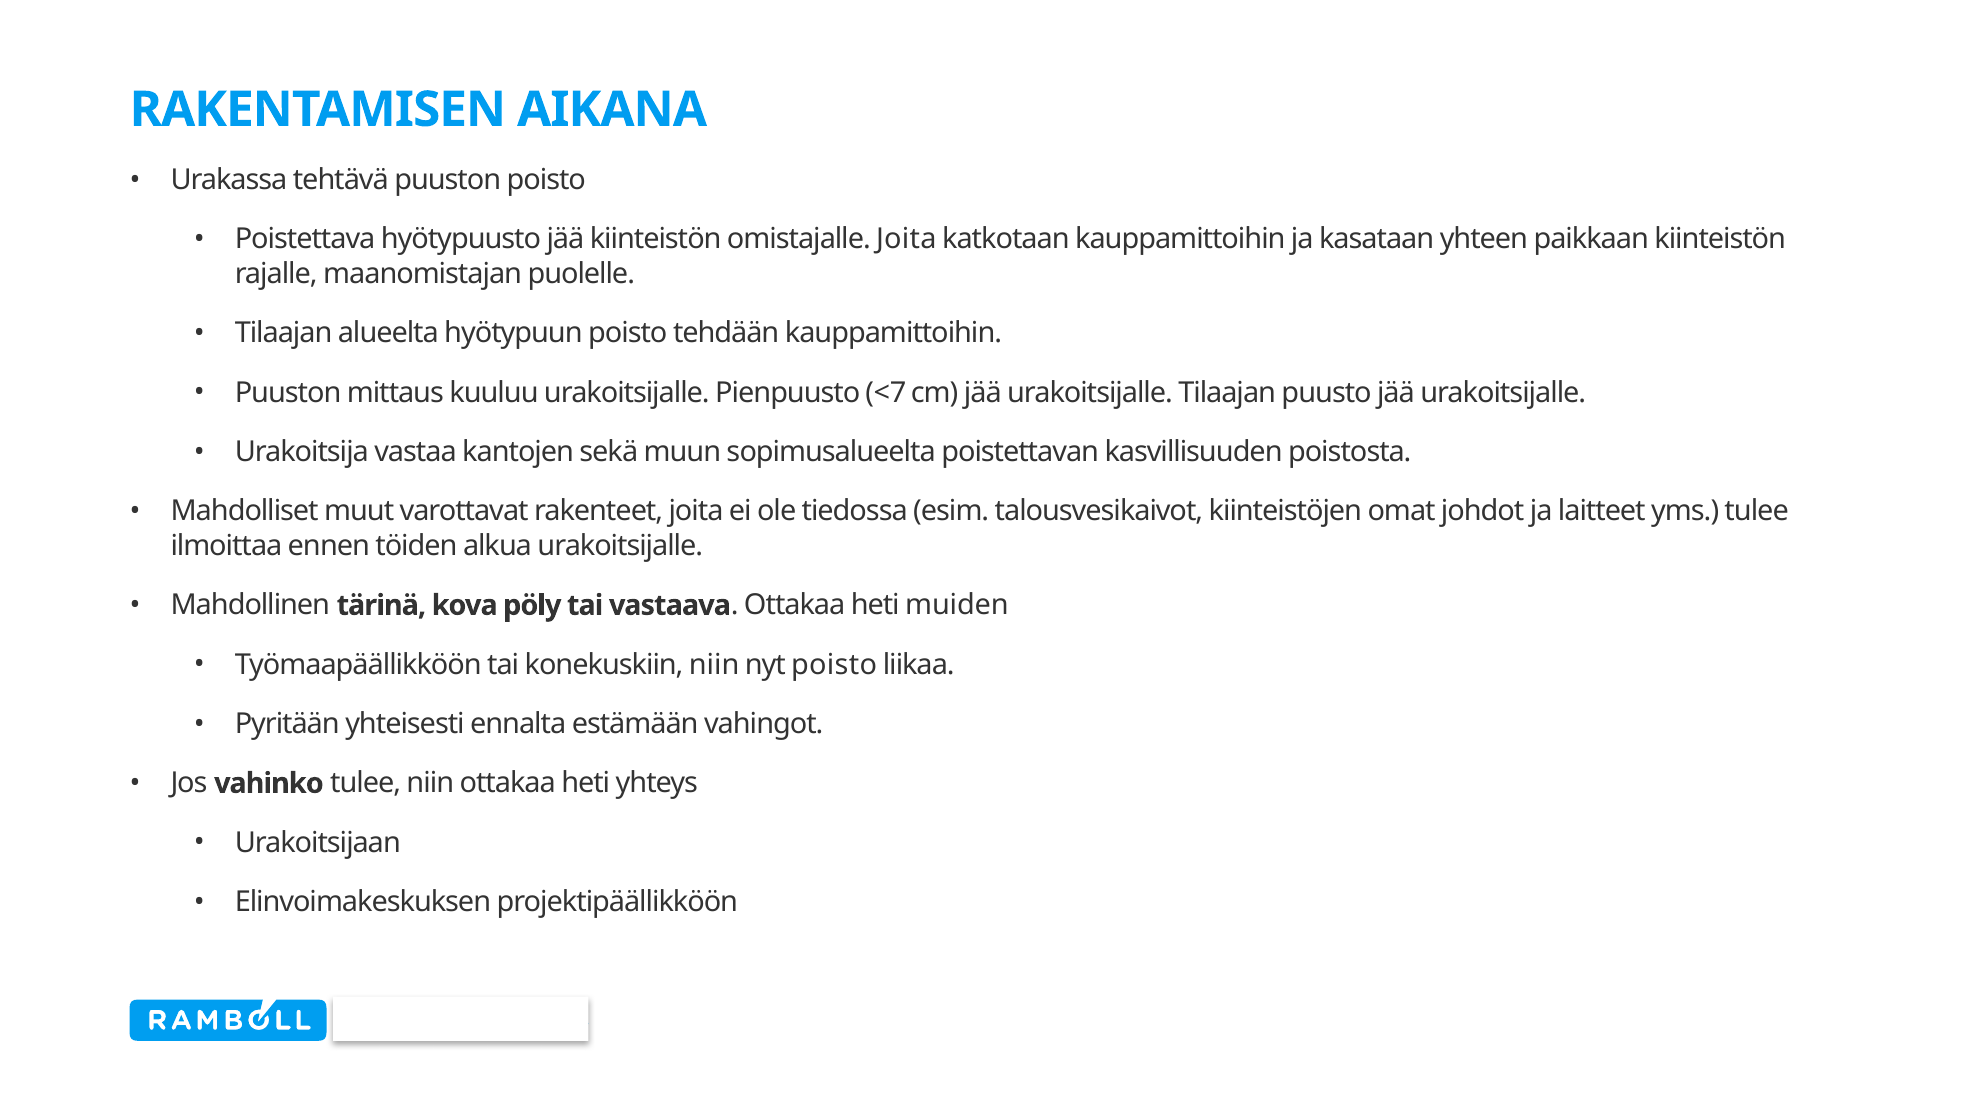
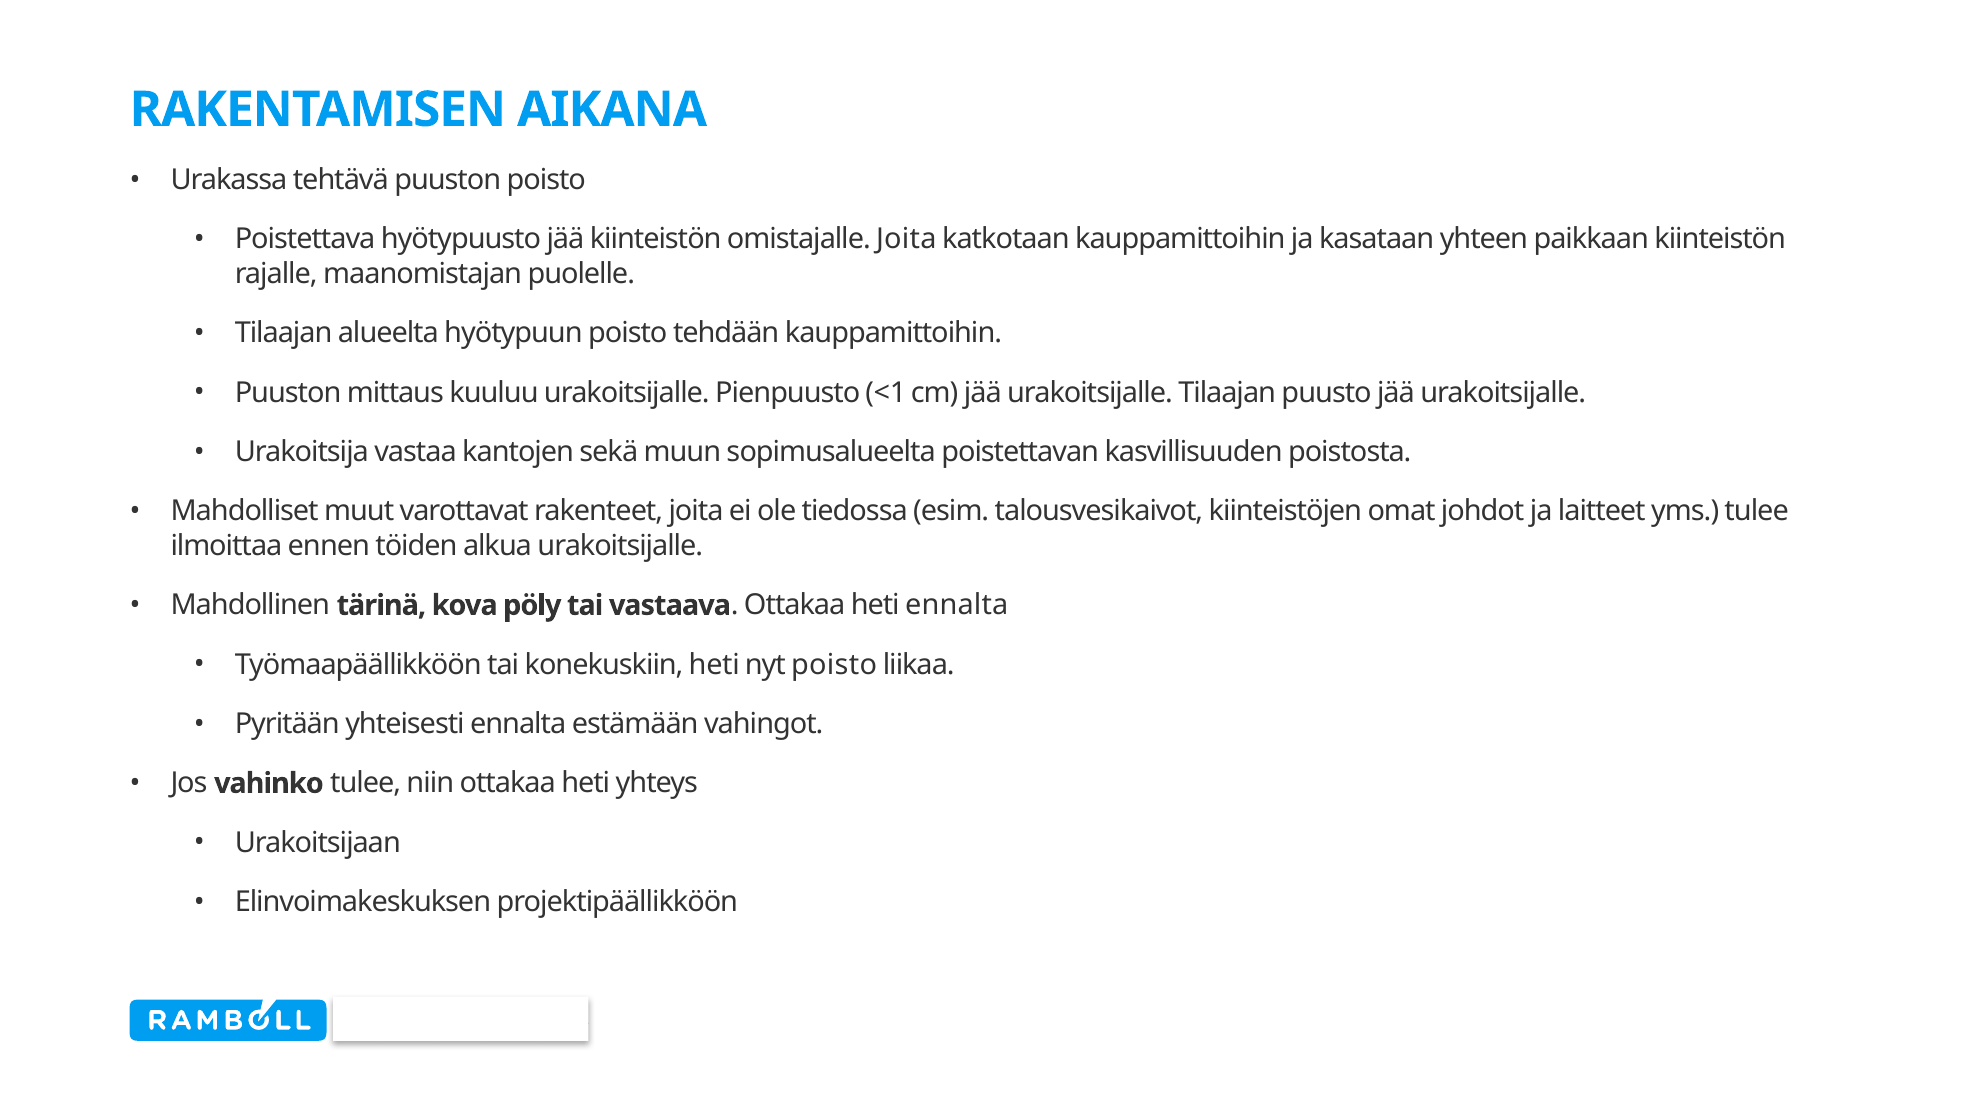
<7: <7 -> <1
heti muiden: muiden -> ennalta
konekuskiin niin: niin -> heti
